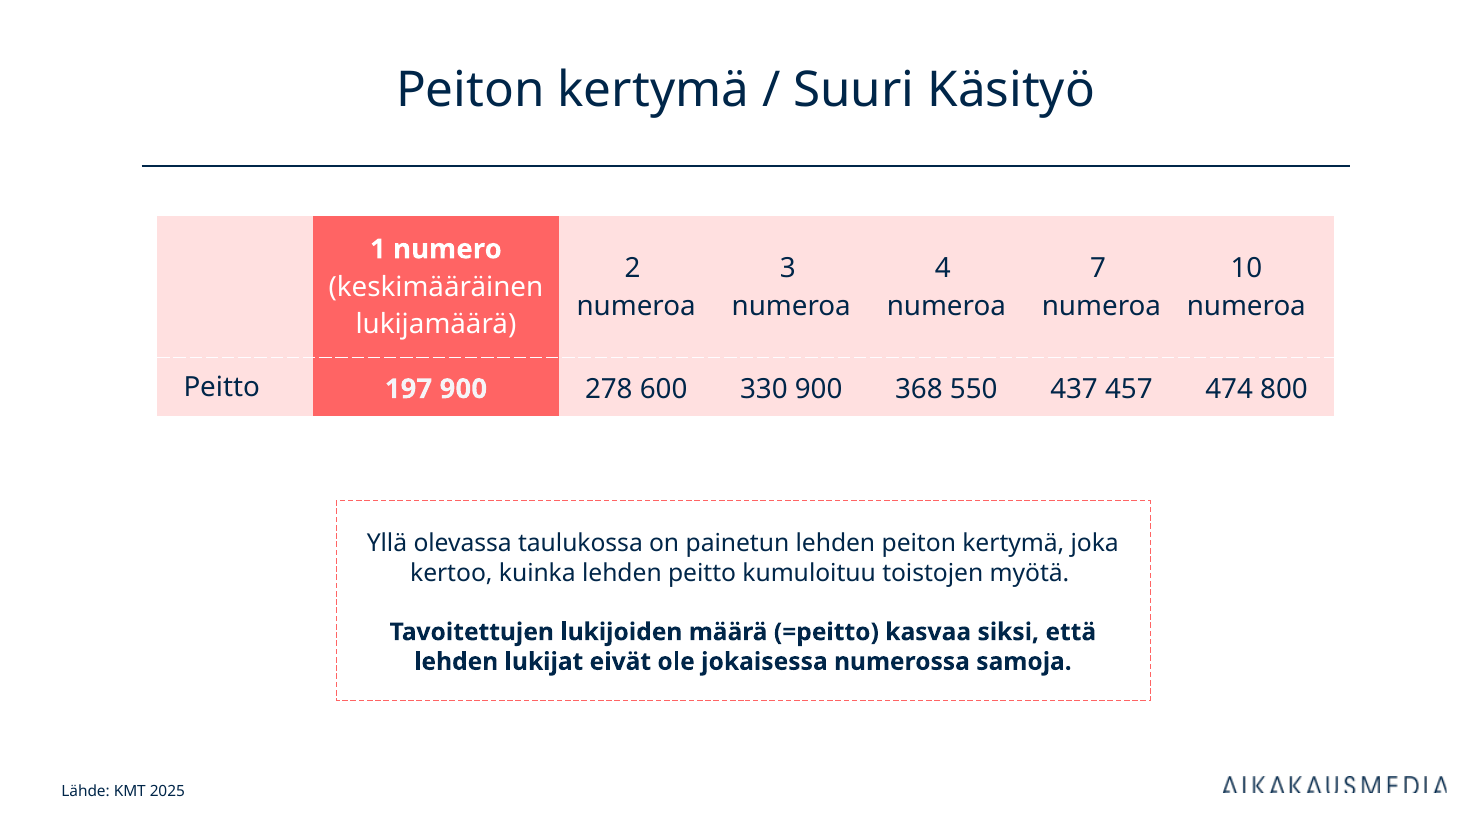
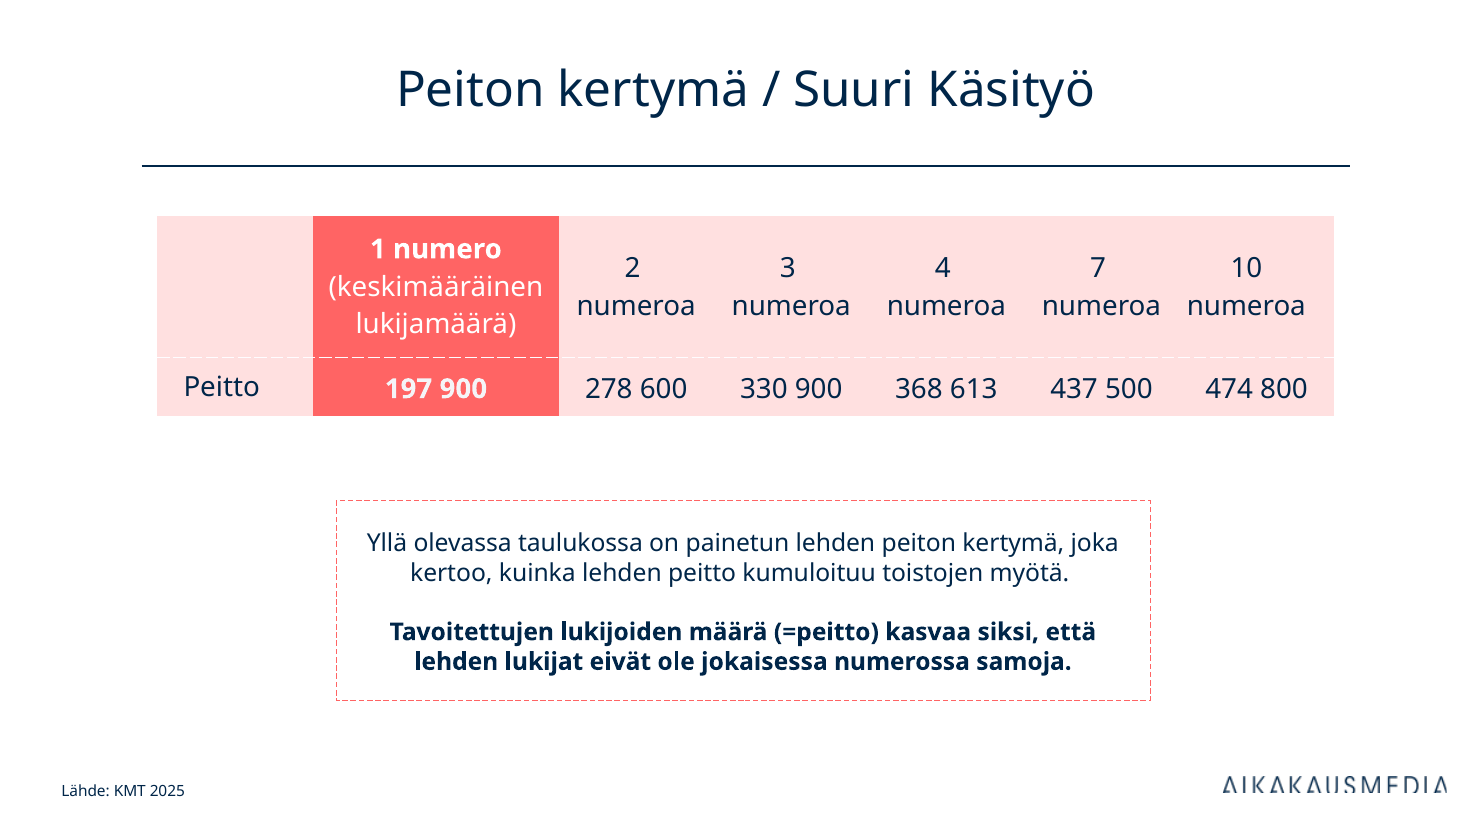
550: 550 -> 613
457: 457 -> 500
